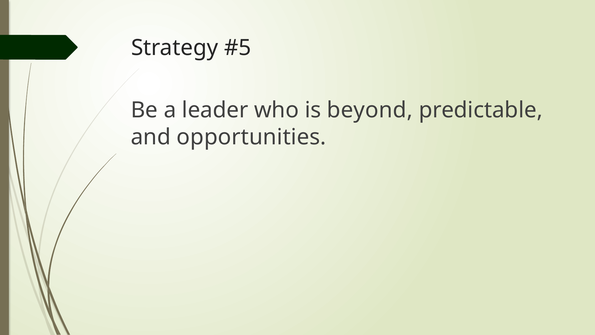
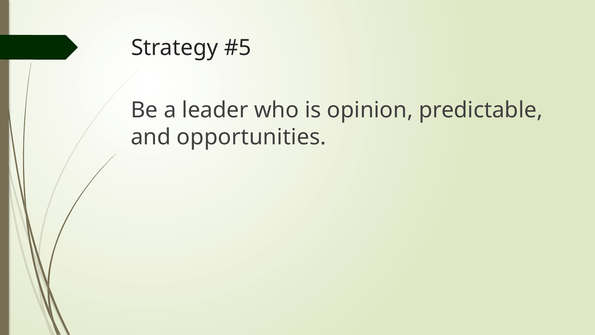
beyond: beyond -> opinion
